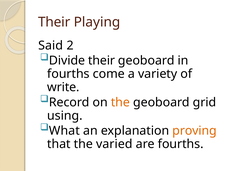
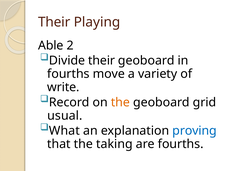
Said: Said -> Able
come: come -> move
using: using -> usual
proving colour: orange -> blue
varied: varied -> taking
